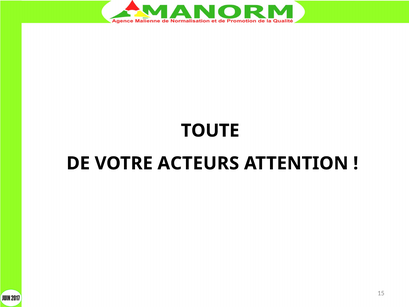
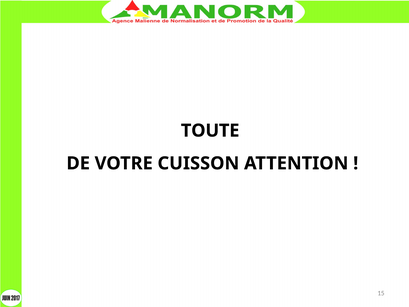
ACTEURS: ACTEURS -> CUISSON
